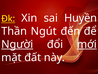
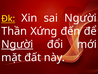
sai Huyền: Huyền -> Người
Ngút: Ngút -> Xứng
mới underline: present -> none
